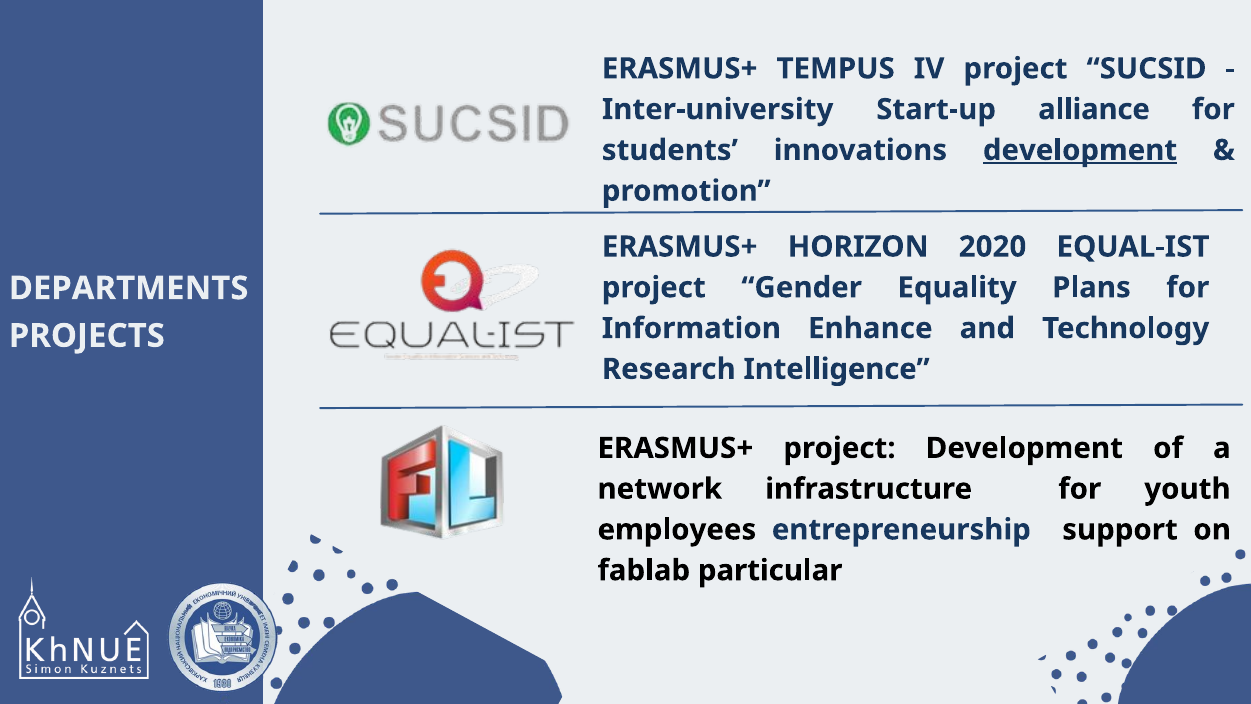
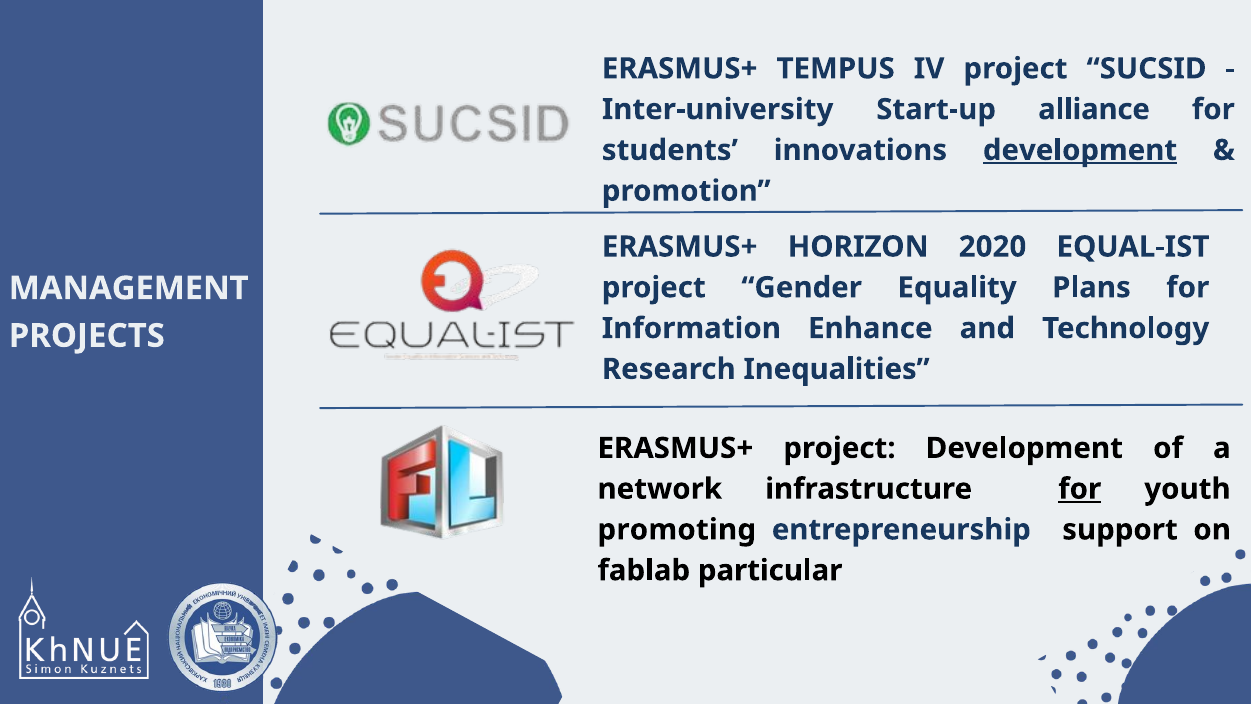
DEPARTMENTS: DEPARTMENTS -> MANAGEMENT
Intelligence: Intelligence -> Inequalities
for at (1080, 489) underline: none -> present
employees: employees -> promoting
